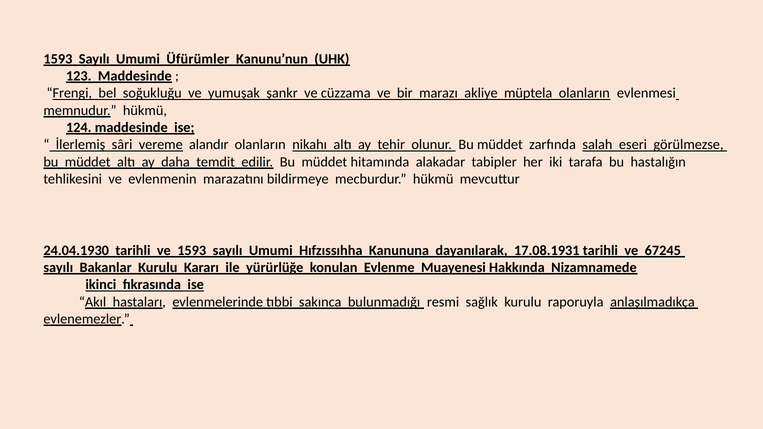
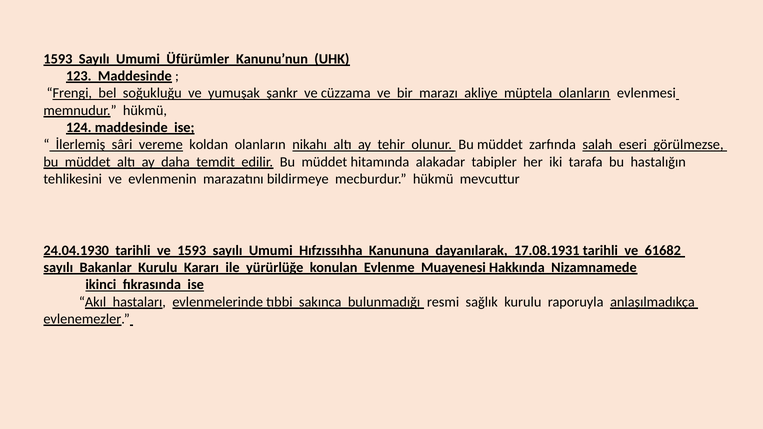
alandır: alandır -> koldan
67245: 67245 -> 61682
